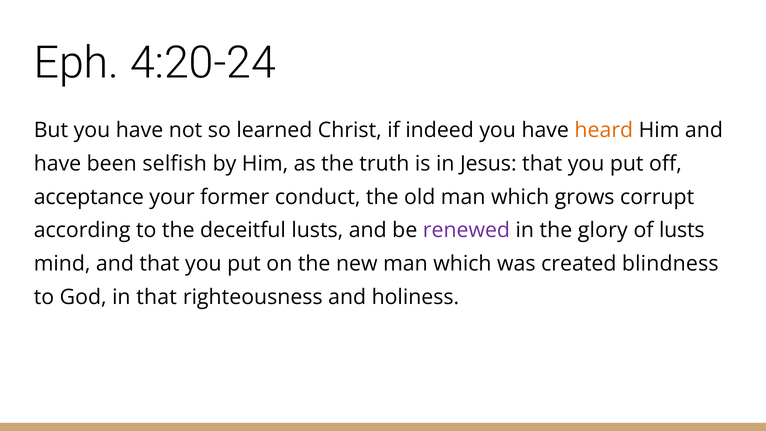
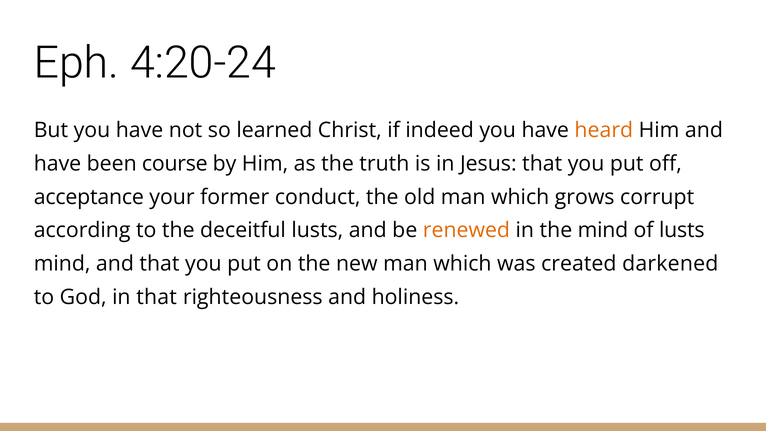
selfish: selfish -> course
renewed colour: purple -> orange
the glory: glory -> mind
blindness: blindness -> darkened
